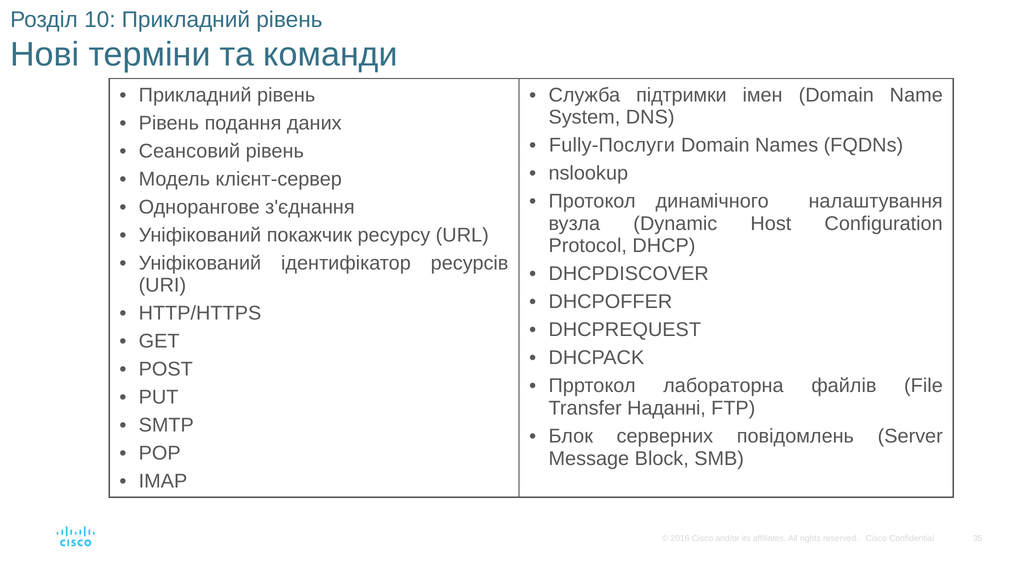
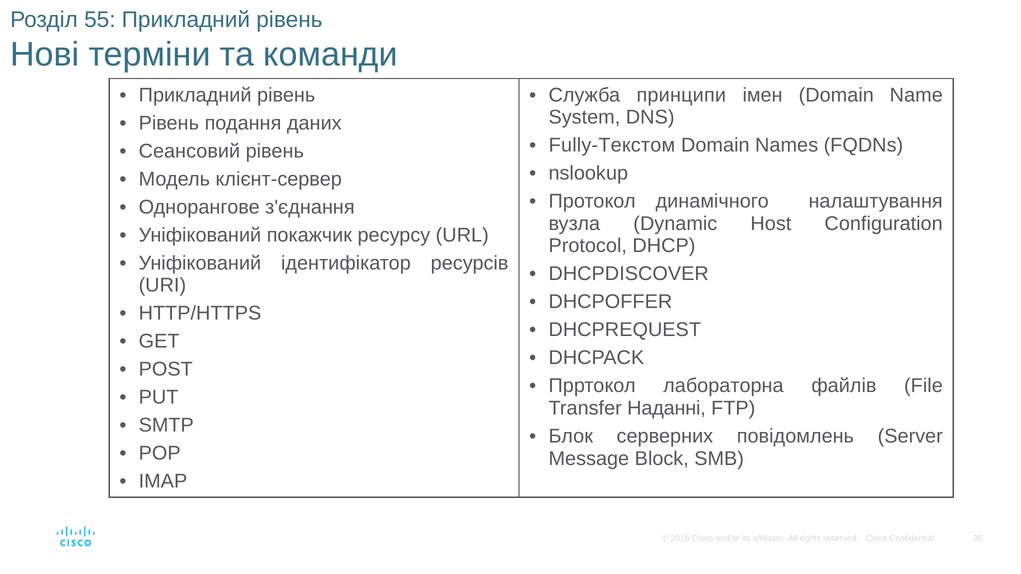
10: 10 -> 55
підтримки: підтримки -> принципи
Fully-Послуги: Fully-Послуги -> Fully-Текстом
